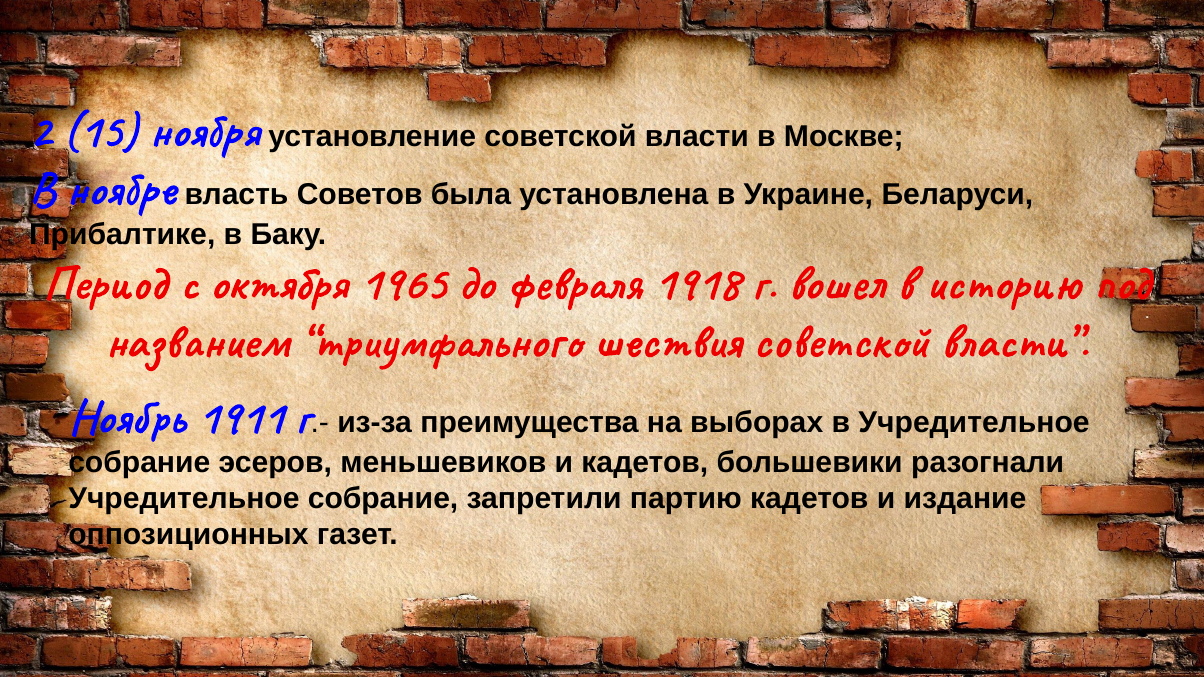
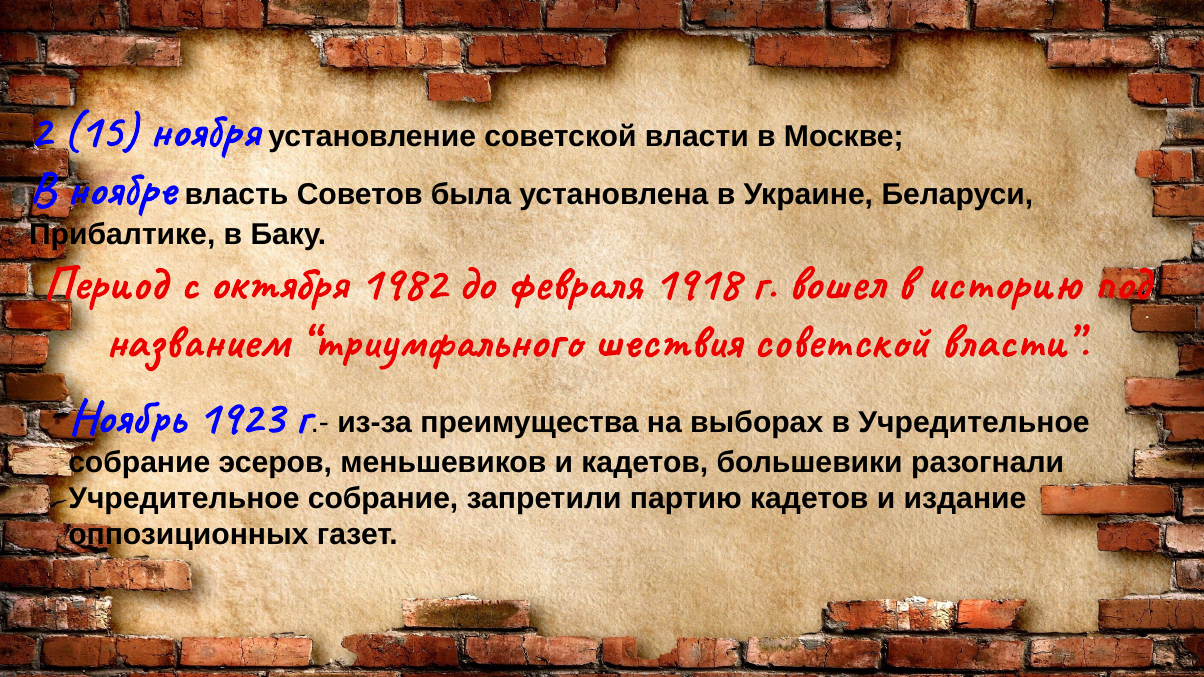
1965: 1965 -> 1982
1911: 1911 -> 1923
